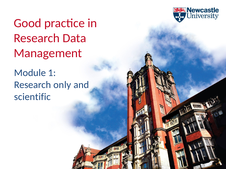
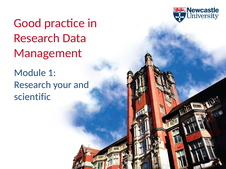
only: only -> your
